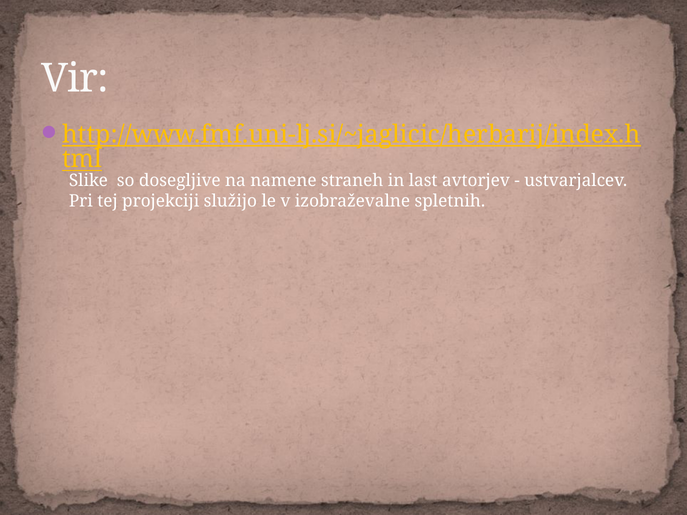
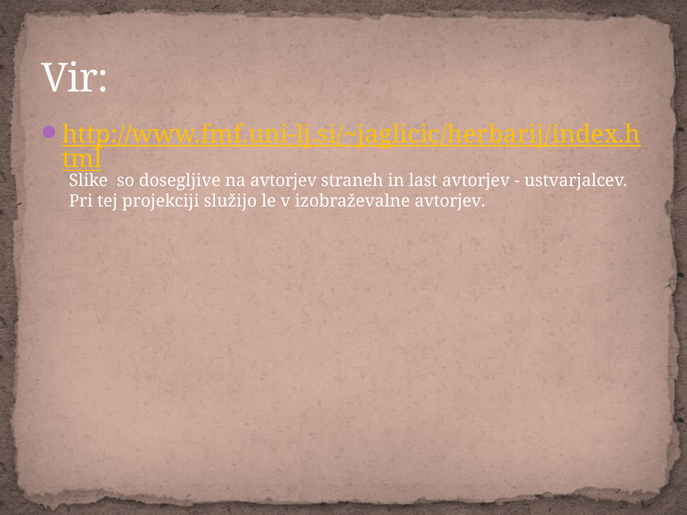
na namene: namene -> avtorjev
izobraževalne spletnih: spletnih -> avtorjev
